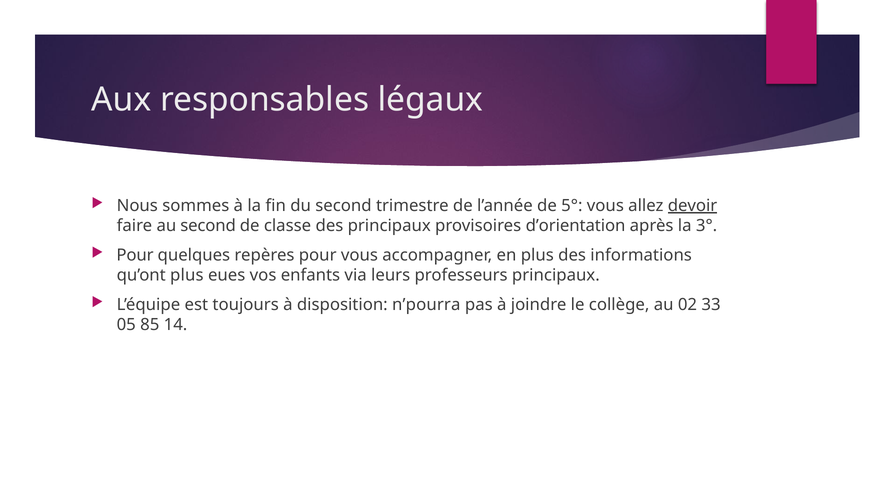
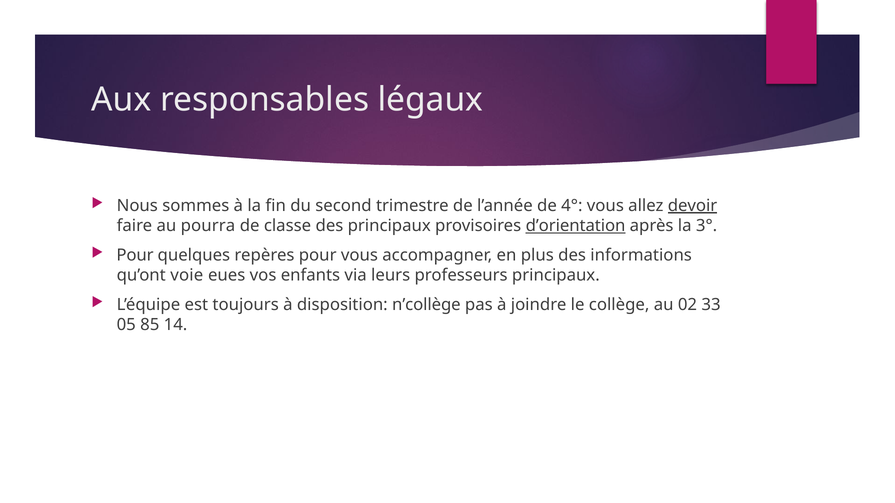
5°: 5° -> 4°
au second: second -> pourra
d’orientation underline: none -> present
qu’ont plus: plus -> voie
n’pourra: n’pourra -> n’collège
